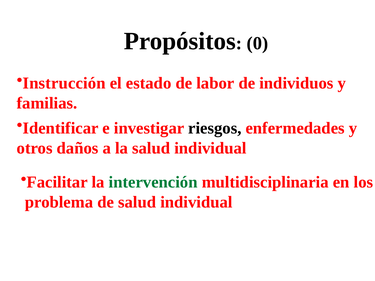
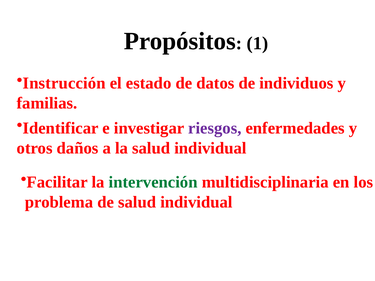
0: 0 -> 1
labor: labor -> datos
riesgos colour: black -> purple
